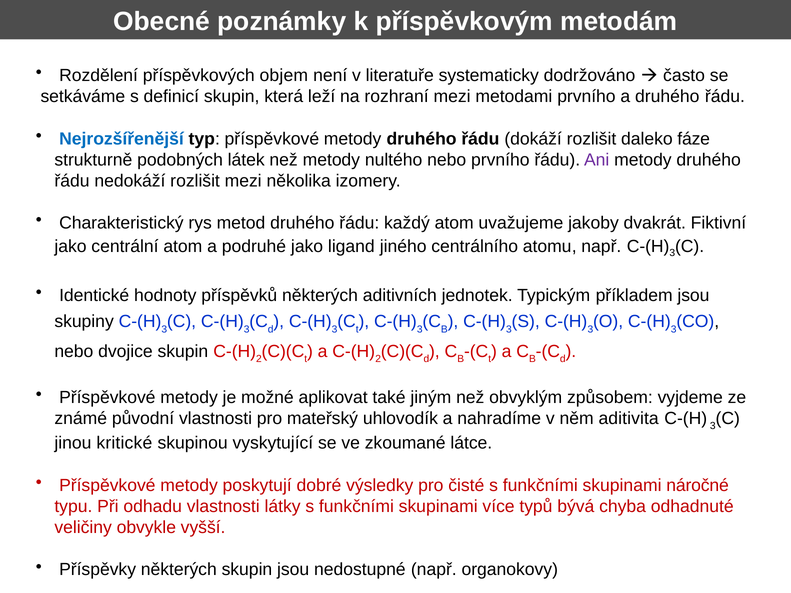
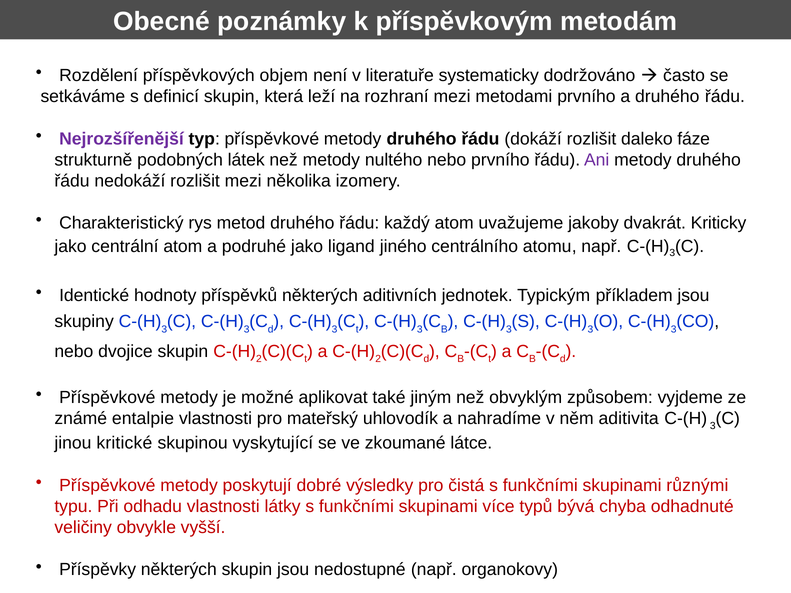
Nejrozšířenější colour: blue -> purple
Fiktivní: Fiktivní -> Kriticky
původní: původní -> entalpie
čisté: čisté -> čistá
náročné: náročné -> různými
